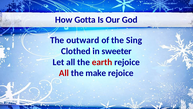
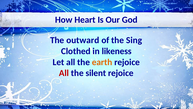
Gotta: Gotta -> Heart
sweeter: sweeter -> likeness
earth colour: red -> orange
make: make -> silent
